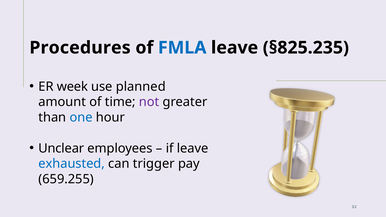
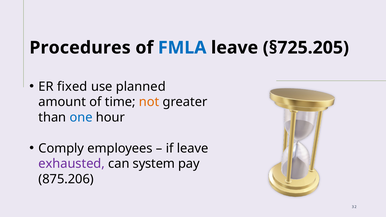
§825.235: §825.235 -> §725.205
week: week -> fixed
not colour: purple -> orange
Unclear: Unclear -> Comply
exhausted colour: blue -> purple
trigger: trigger -> system
659.255: 659.255 -> 875.206
